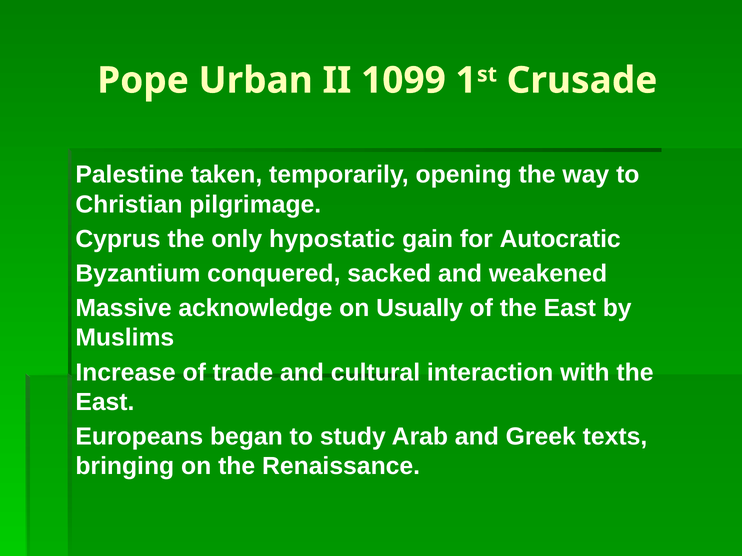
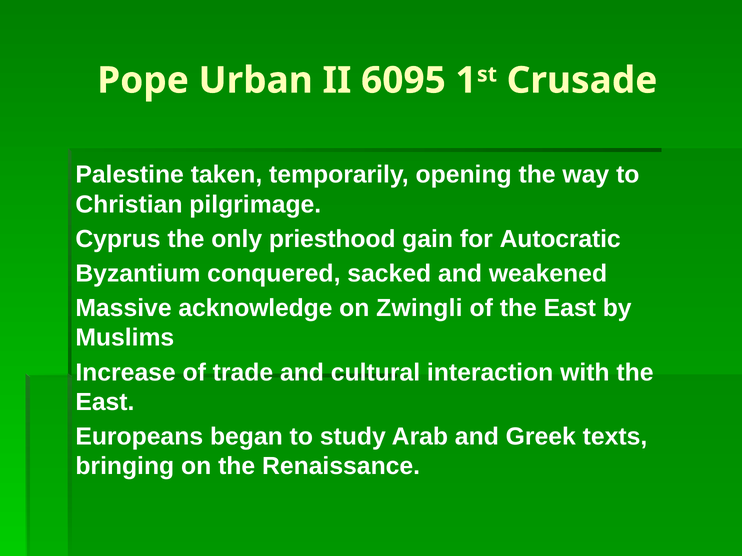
1099: 1099 -> 6095
hypostatic: hypostatic -> priesthood
Usually: Usually -> Zwingli
